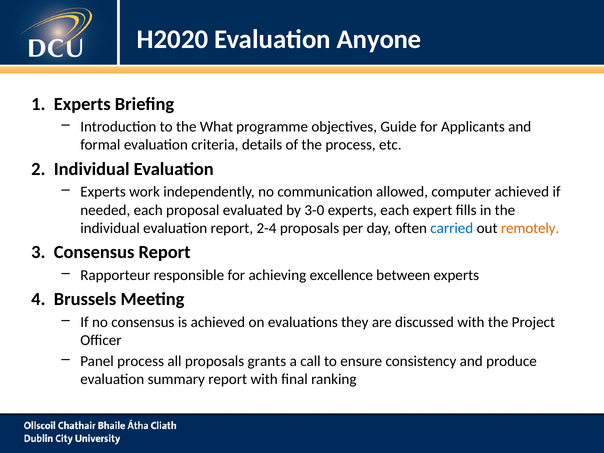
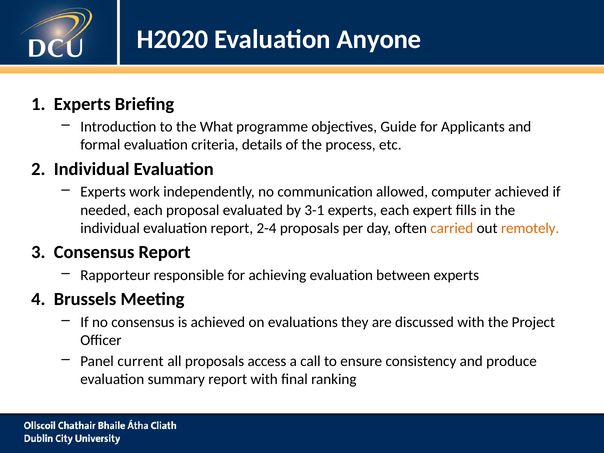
3-0: 3-0 -> 3-1
carried colour: blue -> orange
achieving excellence: excellence -> evaluation
Panel process: process -> current
grants: grants -> access
